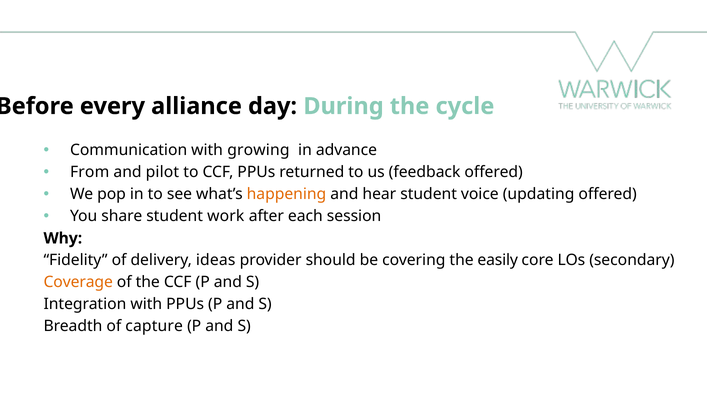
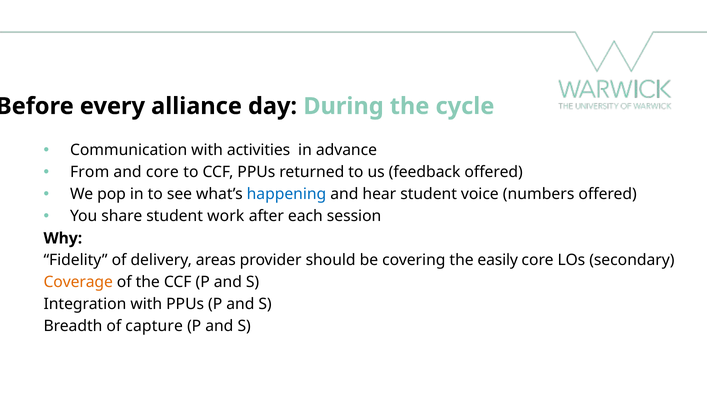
growing: growing -> activities
and pilot: pilot -> core
happening colour: orange -> blue
updating: updating -> numbers
ideas: ideas -> areas
